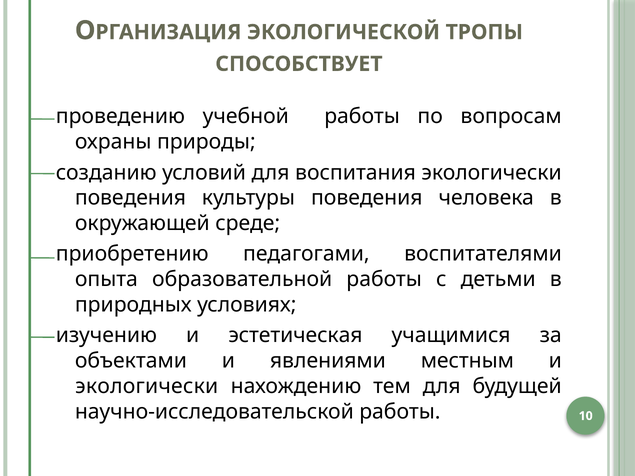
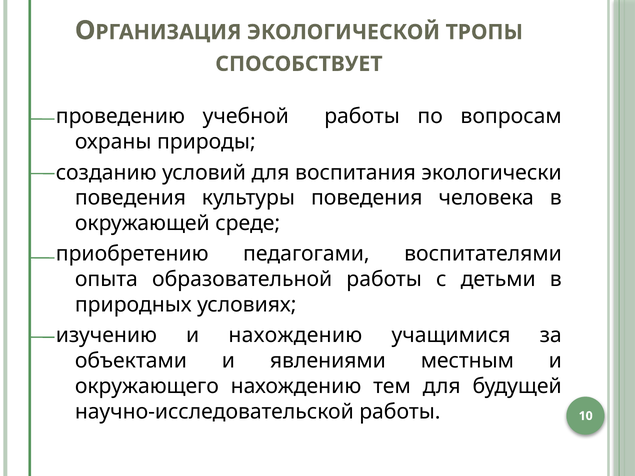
и эстетическая: эстетическая -> нахождению
экологически at (147, 386): экологически -> окружающего
